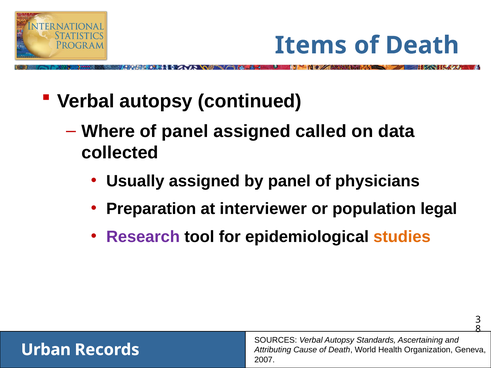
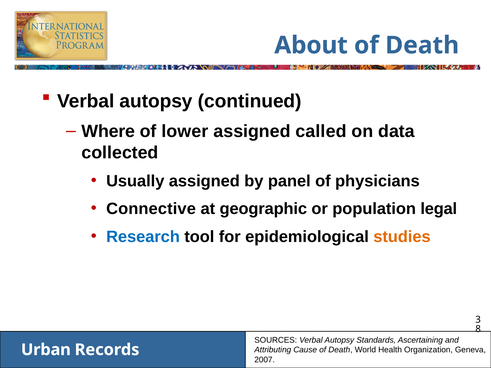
Items: Items -> About
of panel: panel -> lower
Preparation: Preparation -> Connective
interviewer: interviewer -> geographic
Research colour: purple -> blue
